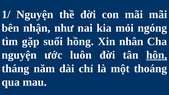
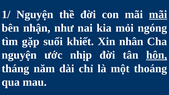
mãi at (158, 15) underline: none -> present
hồng: hồng -> khiết
luôn: luôn -> nhịp
